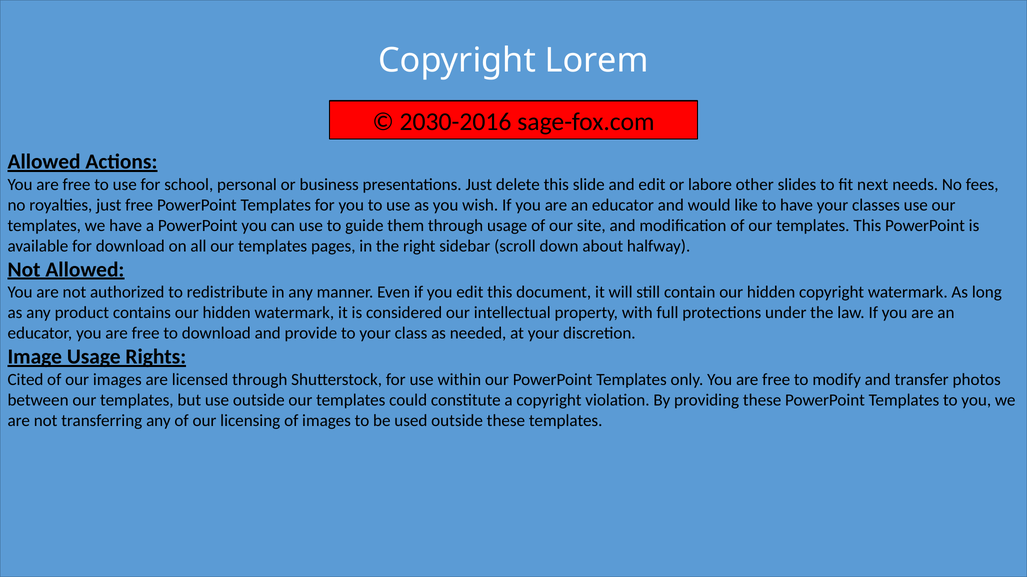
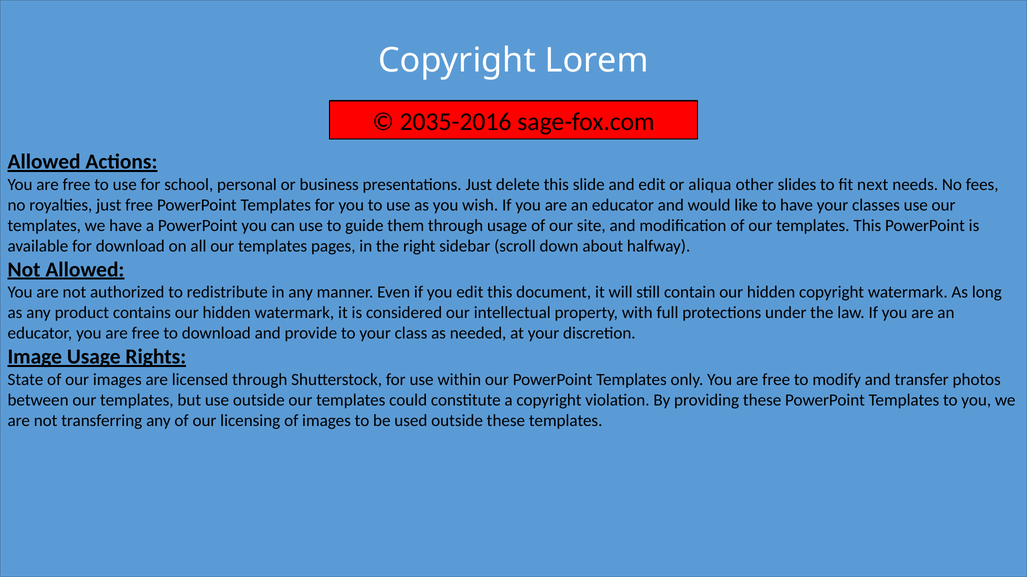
2030-2016: 2030-2016 -> 2035-2016
labore: labore -> aliqua
Cited: Cited -> State
